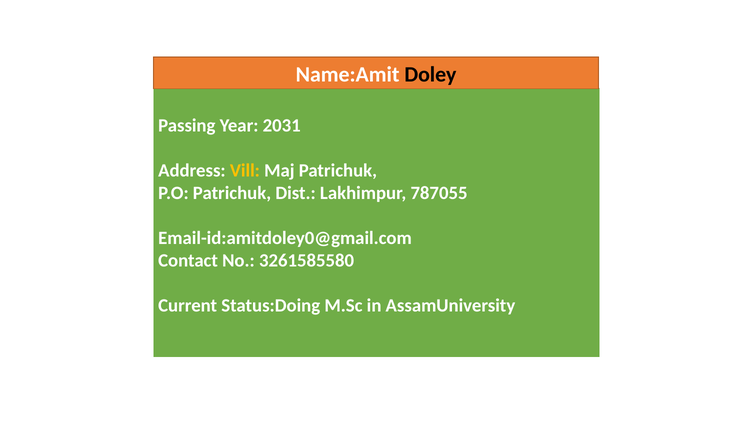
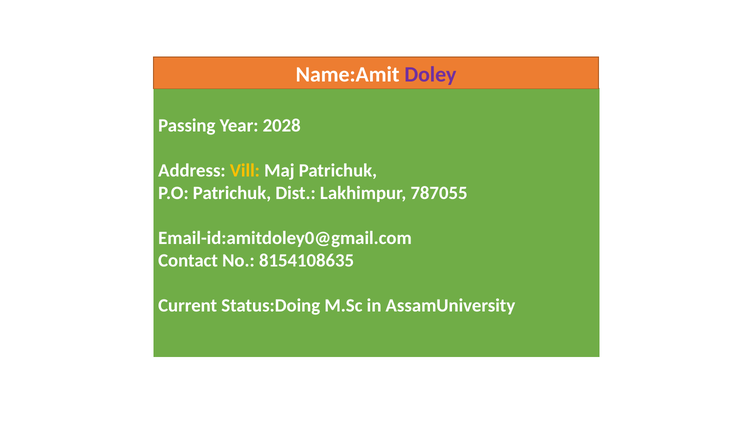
Doley colour: black -> purple
2031: 2031 -> 2028
3261585580: 3261585580 -> 8154108635
